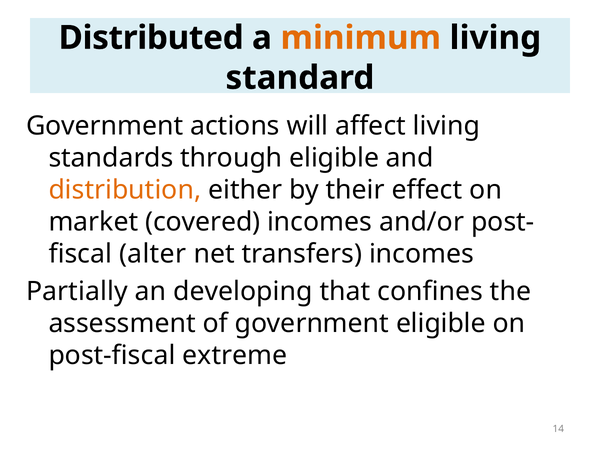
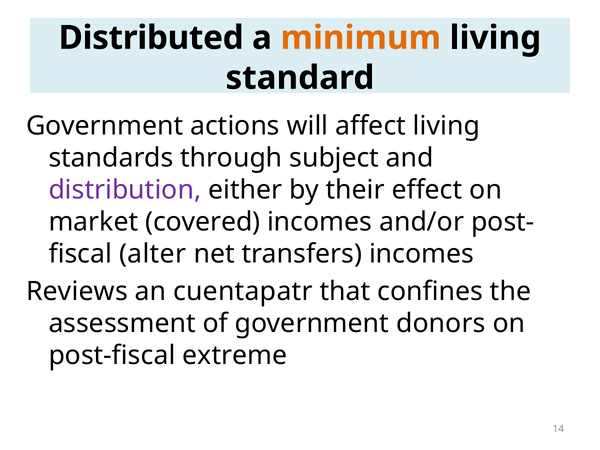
through eligible: eligible -> subject
distribution colour: orange -> purple
Partially: Partially -> Reviews
developing: developing -> cuentapatr
government eligible: eligible -> donors
